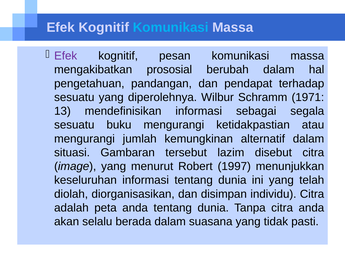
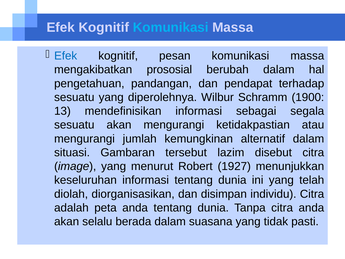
Efek at (66, 56) colour: purple -> blue
1971: 1971 -> 1900
sesuatu buku: buku -> akan
1997: 1997 -> 1927
